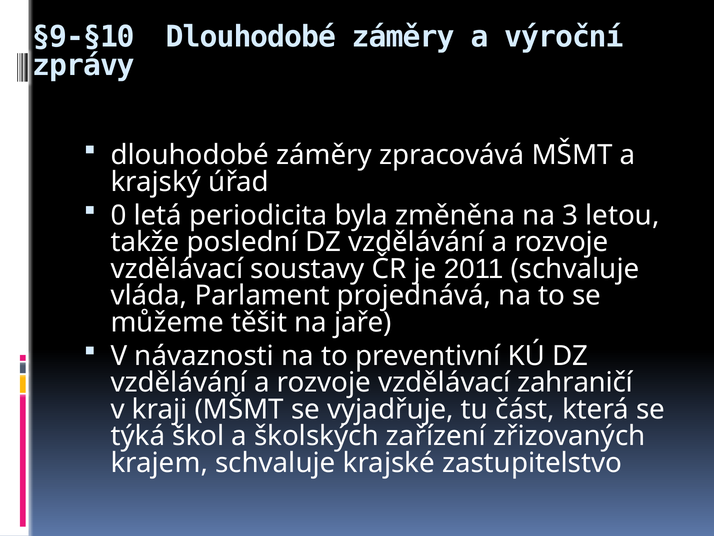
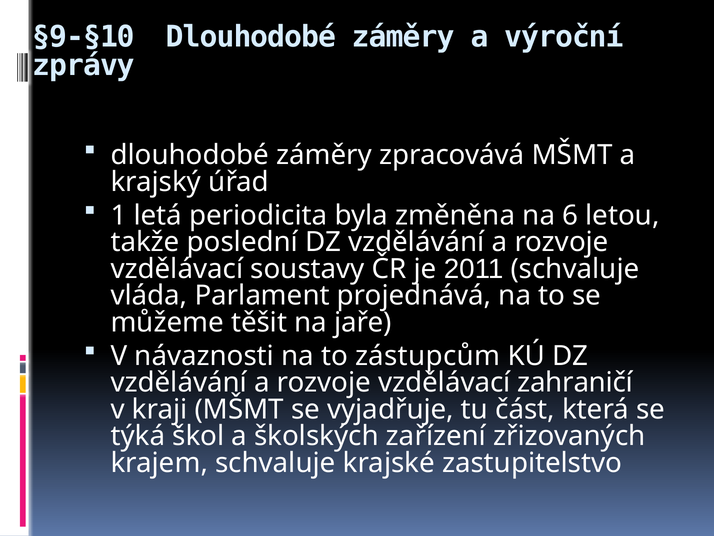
0: 0 -> 1
3: 3 -> 6
preventivní: preventivní -> zástupcům
